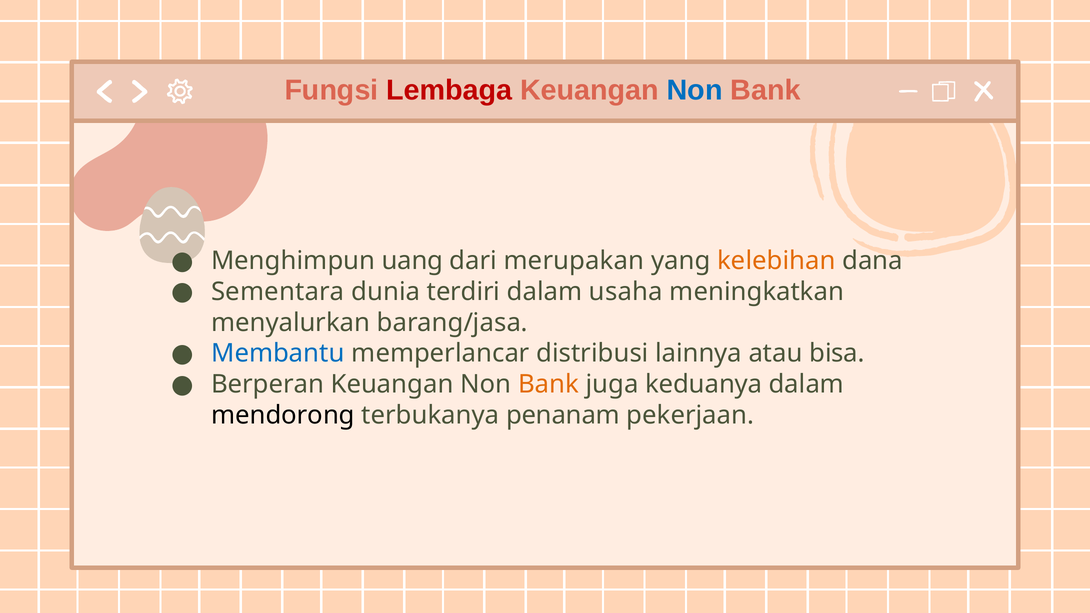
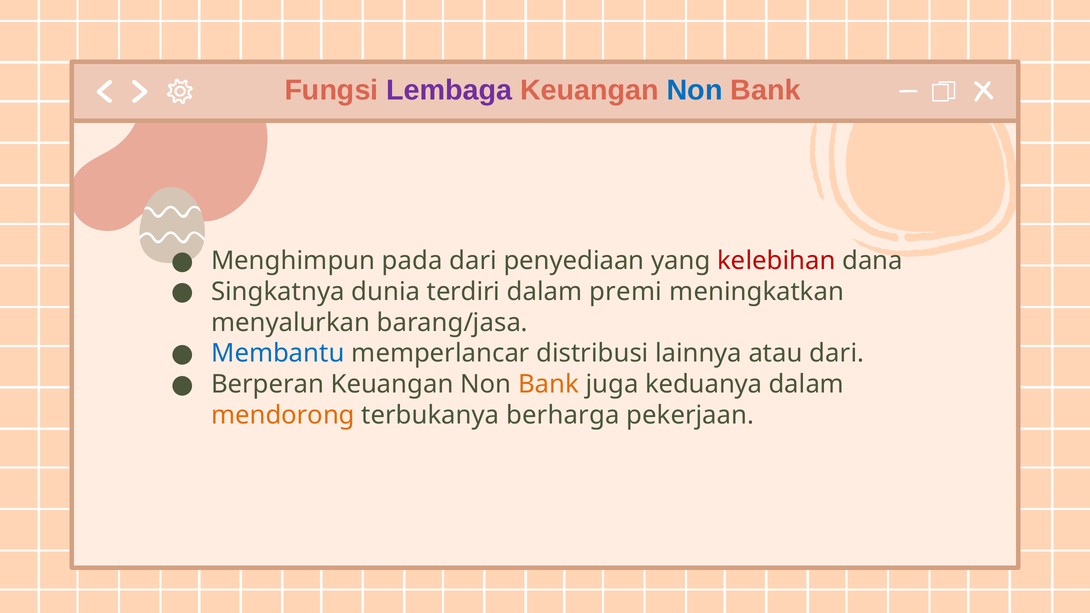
Lembaga colour: red -> purple
uang: uang -> pada
merupakan: merupakan -> penyediaan
kelebihan colour: orange -> red
Sementara: Sementara -> Singkatnya
usaha: usaha -> premi
atau bisa: bisa -> dari
mendorong colour: black -> orange
penanam: penanam -> berharga
